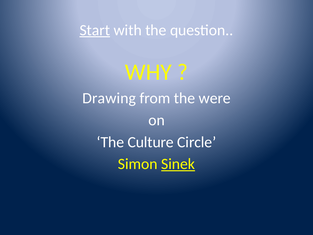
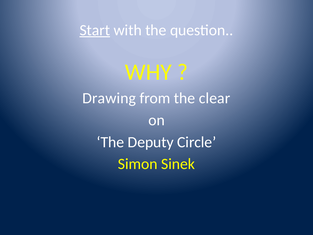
were: were -> clear
Culture: Culture -> Deputy
Sinek underline: present -> none
